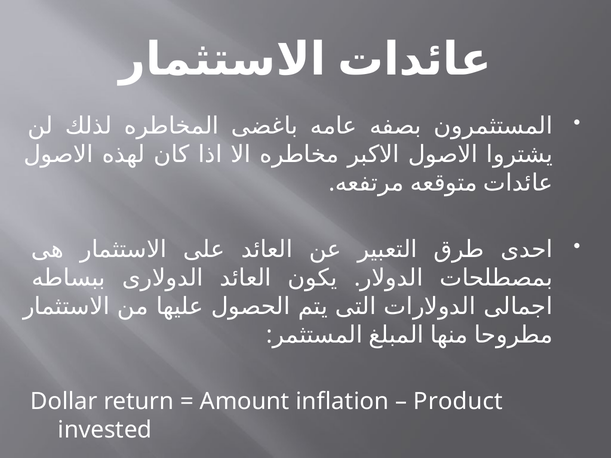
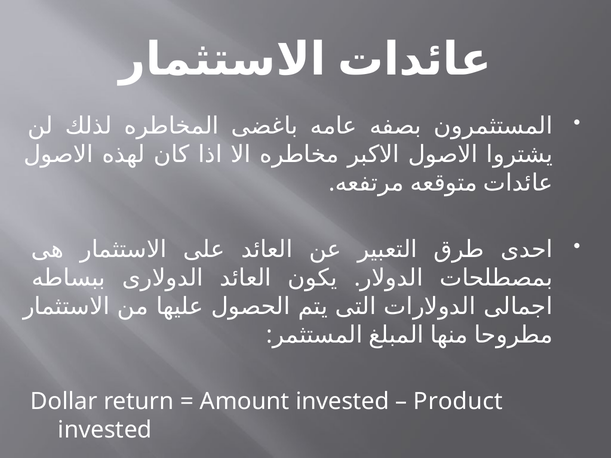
Amount inflation: inflation -> invested
